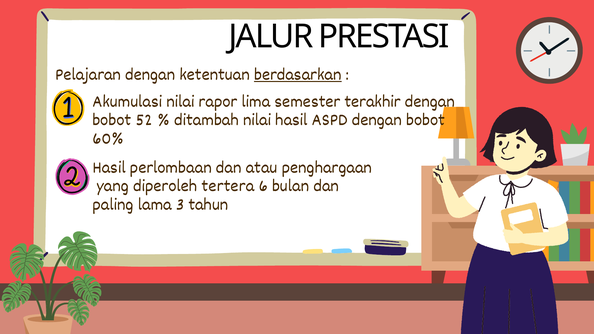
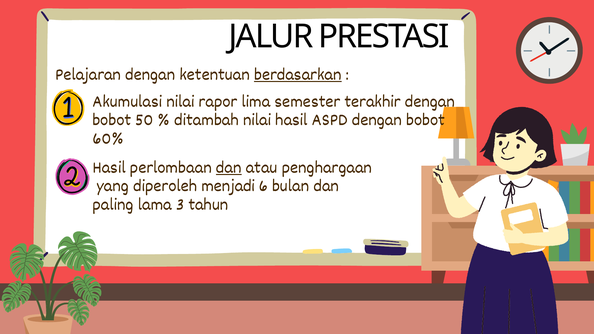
52: 52 -> 50
dan at (229, 167) underline: none -> present
tertera: tertera -> menjadi
